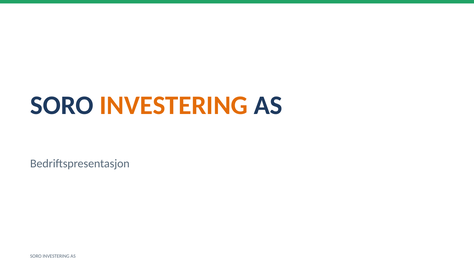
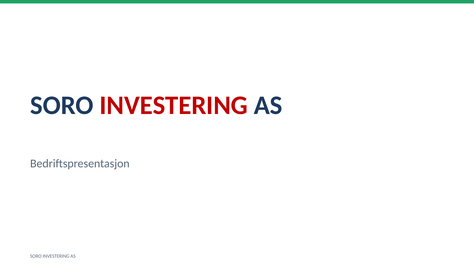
INVESTERING at (174, 105) colour: orange -> red
